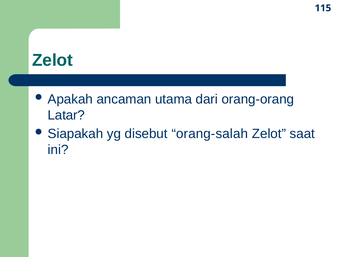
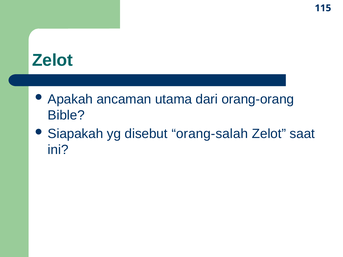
Latar: Latar -> Bible
